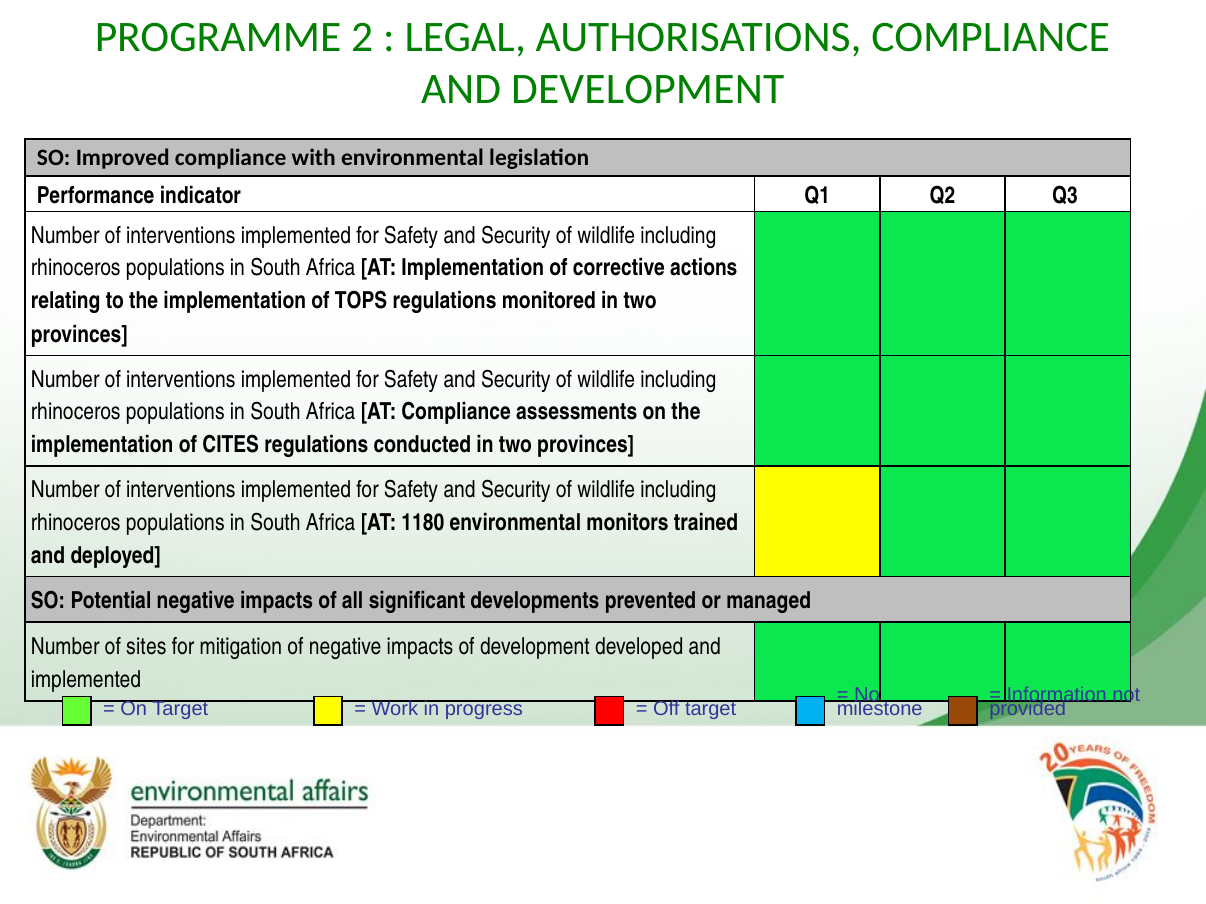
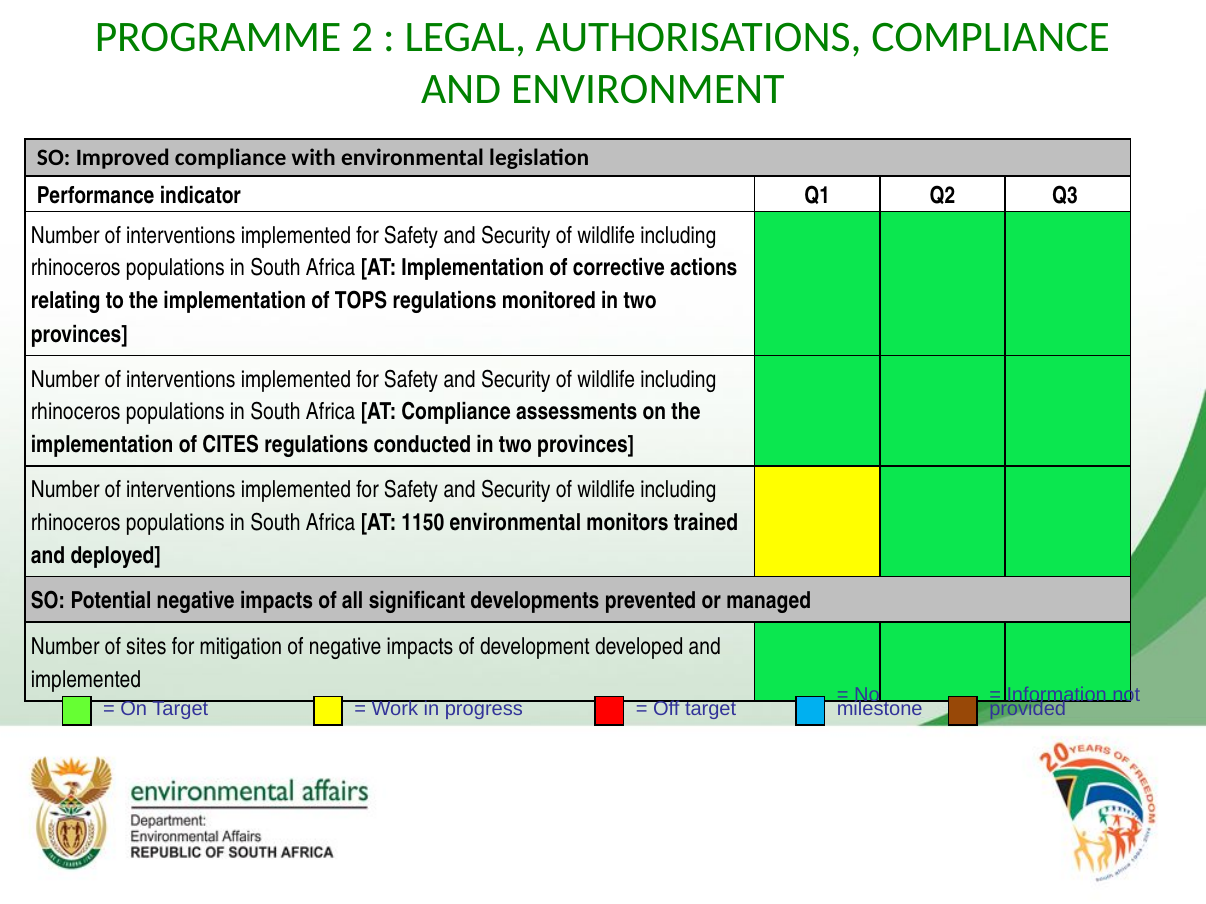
AND DEVELOPMENT: DEVELOPMENT -> ENVIRONMENT
1180: 1180 -> 1150
